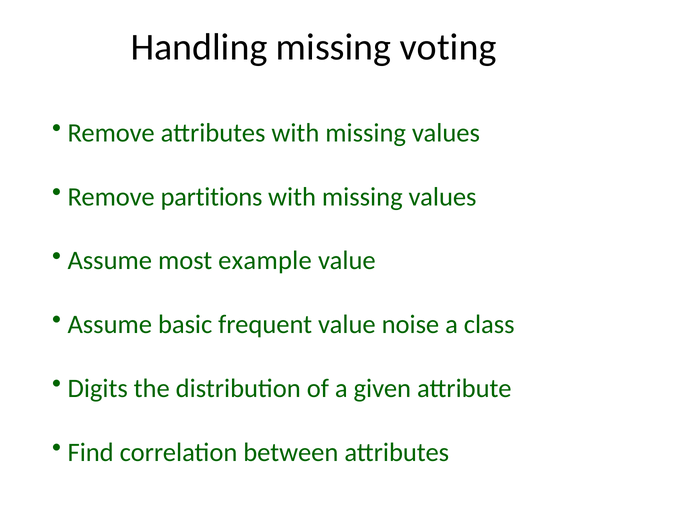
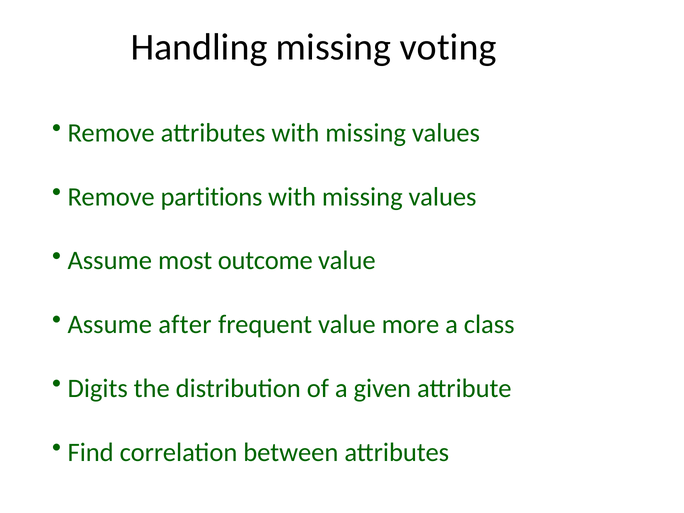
example: example -> outcome
basic: basic -> after
noise: noise -> more
